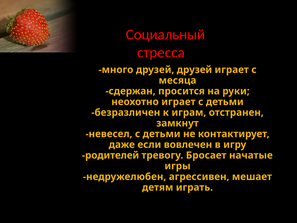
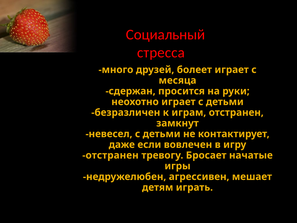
друзей друзей: друзей -> болеет
родителей at (111, 155): родителей -> отстранен
